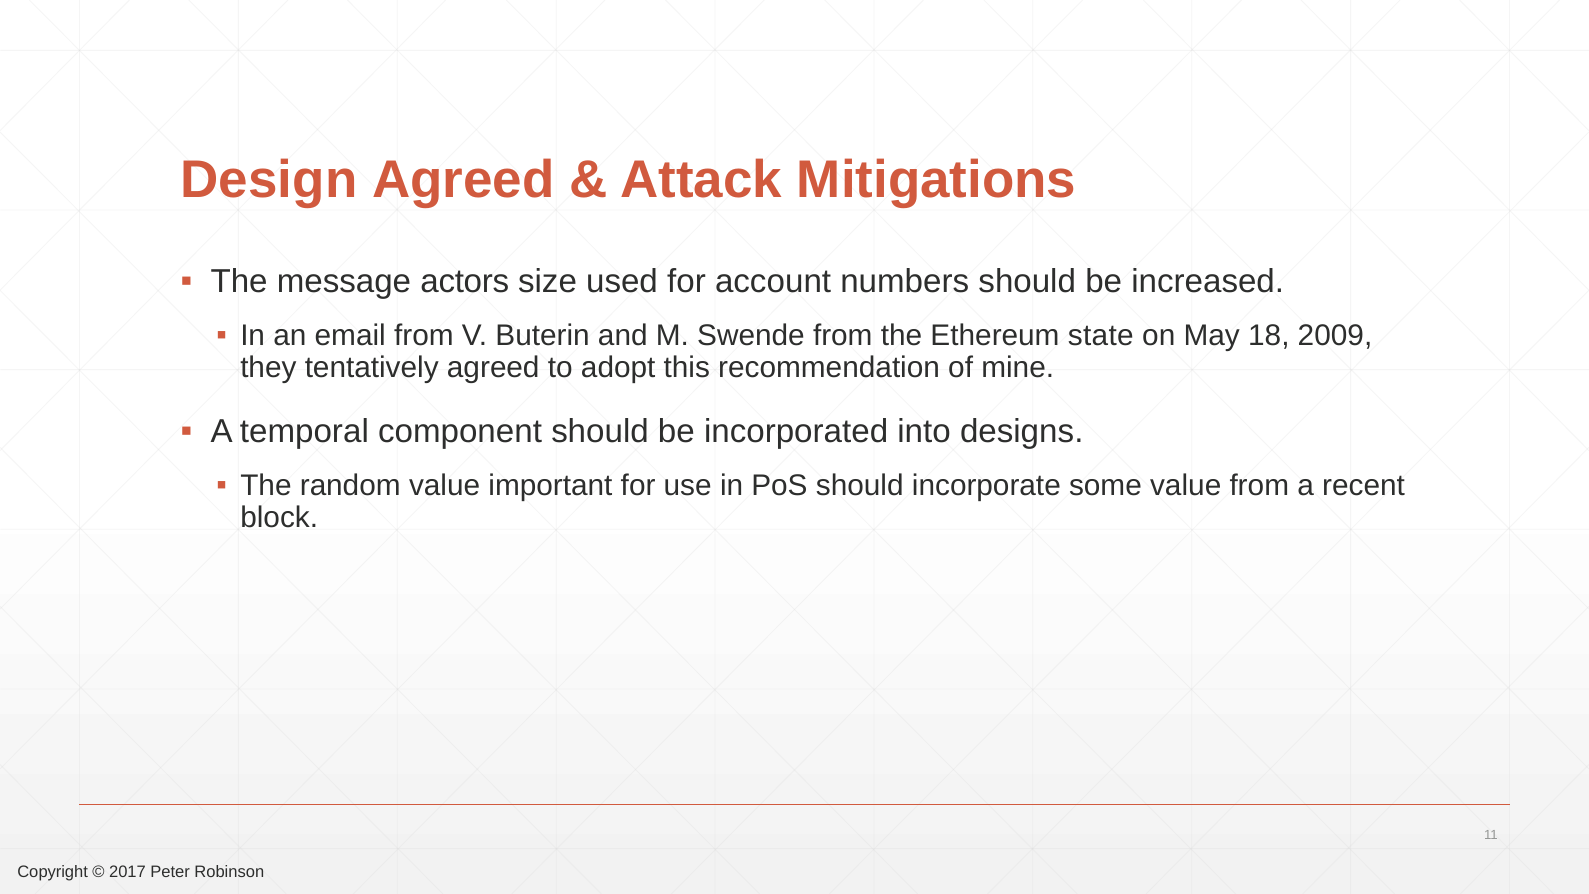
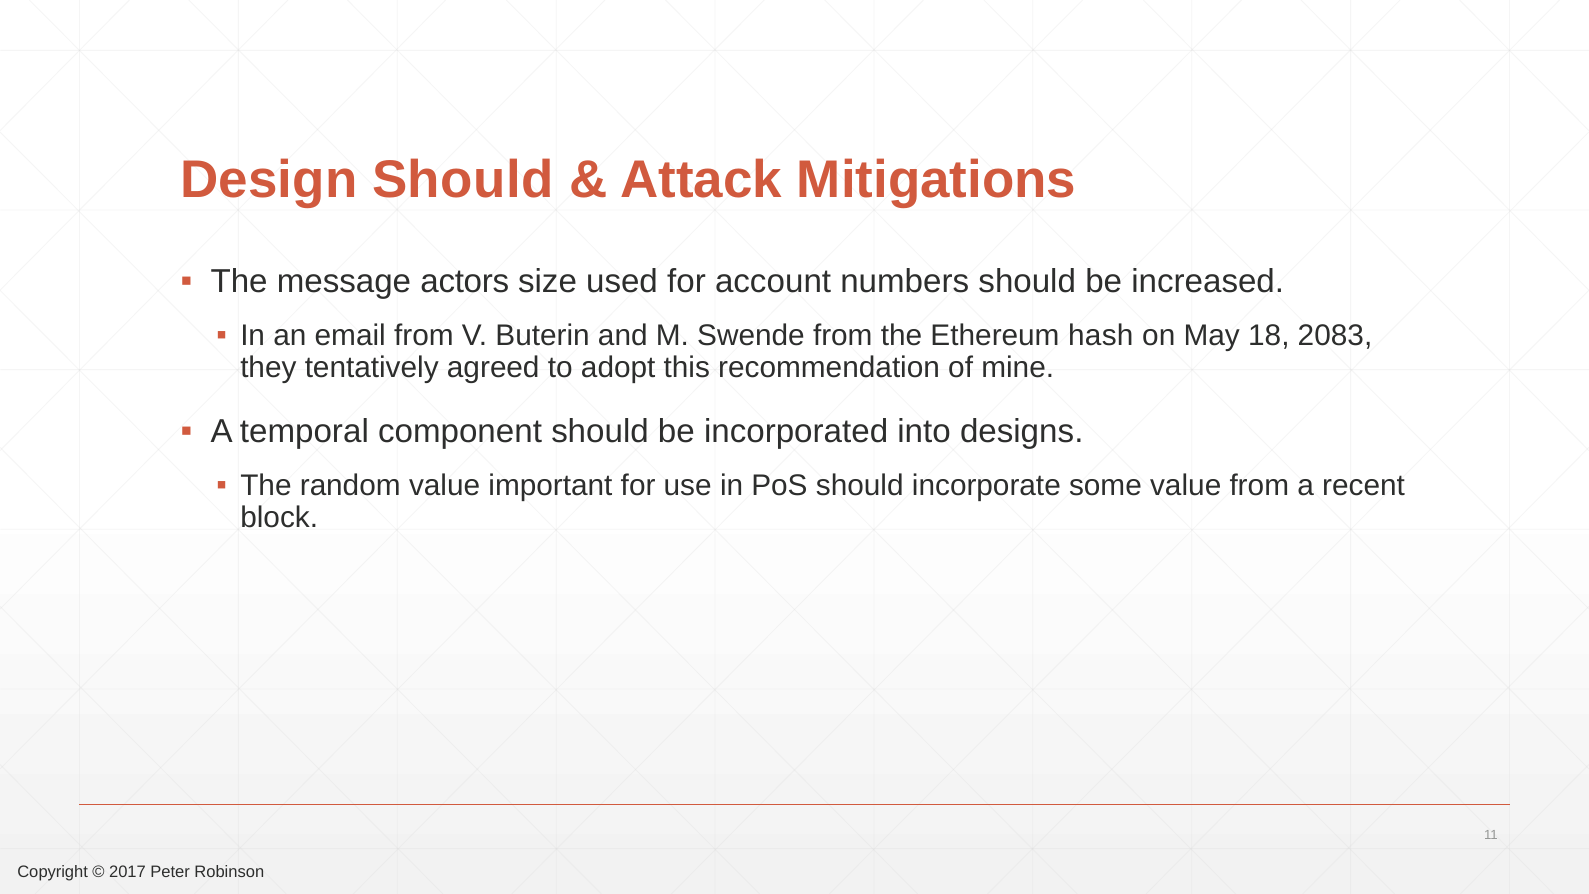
Design Agreed: Agreed -> Should
state: state -> hash
2009: 2009 -> 2083
